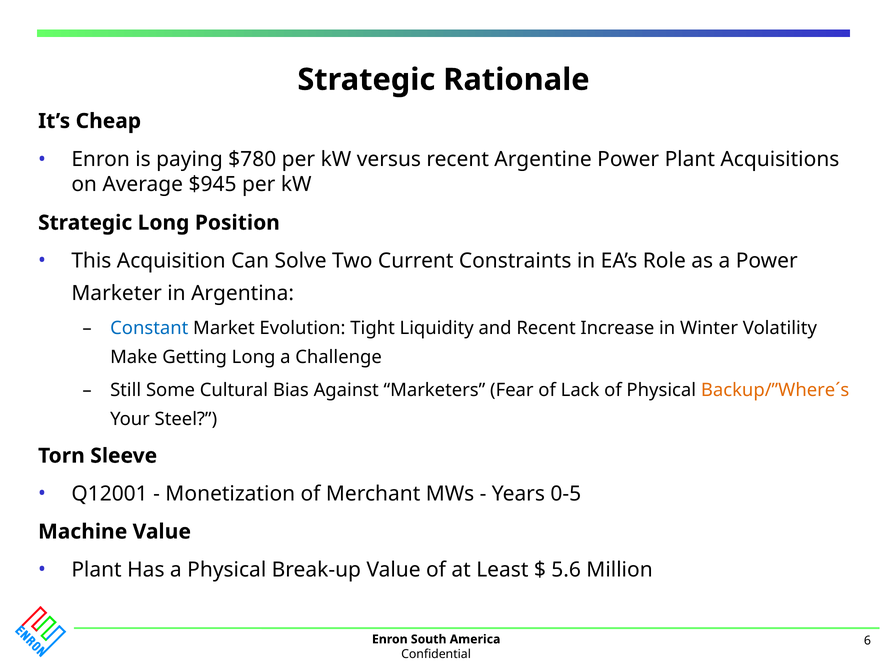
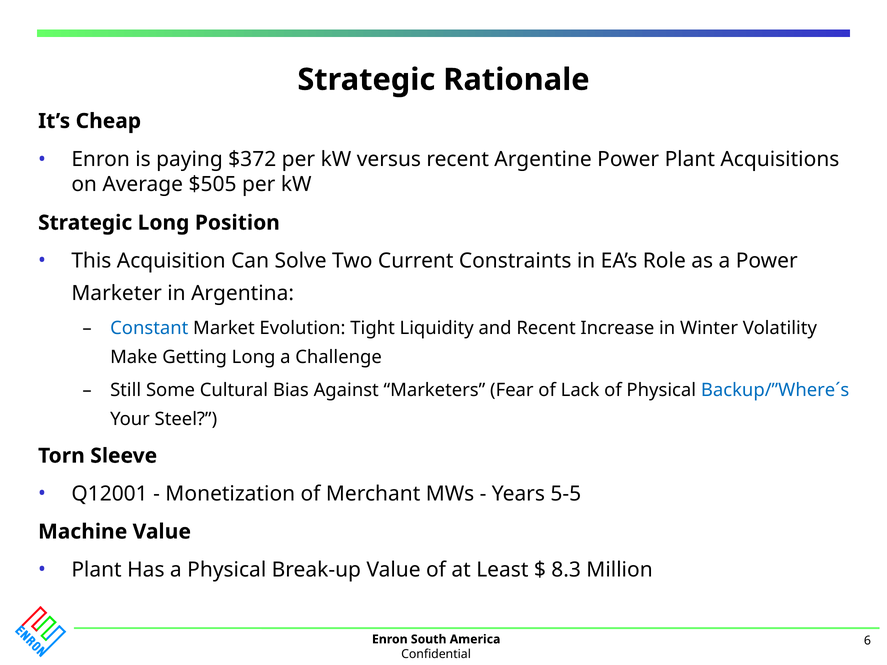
$780: $780 -> $372
$945: $945 -> $505
Backup/”Where´s colour: orange -> blue
0-5: 0-5 -> 5-5
5.6: 5.6 -> 8.3
